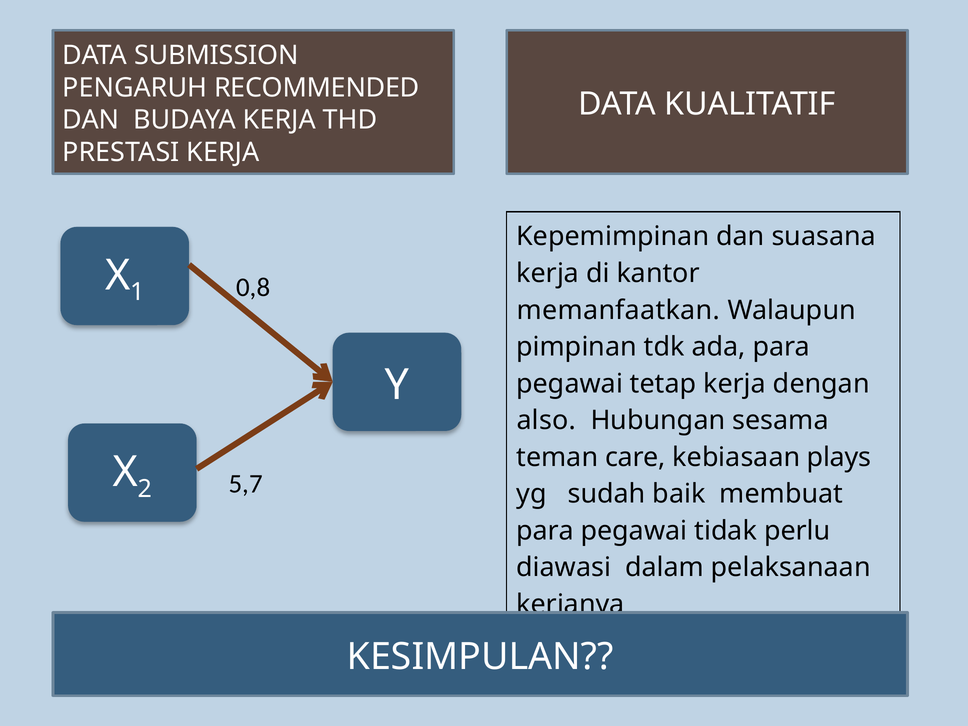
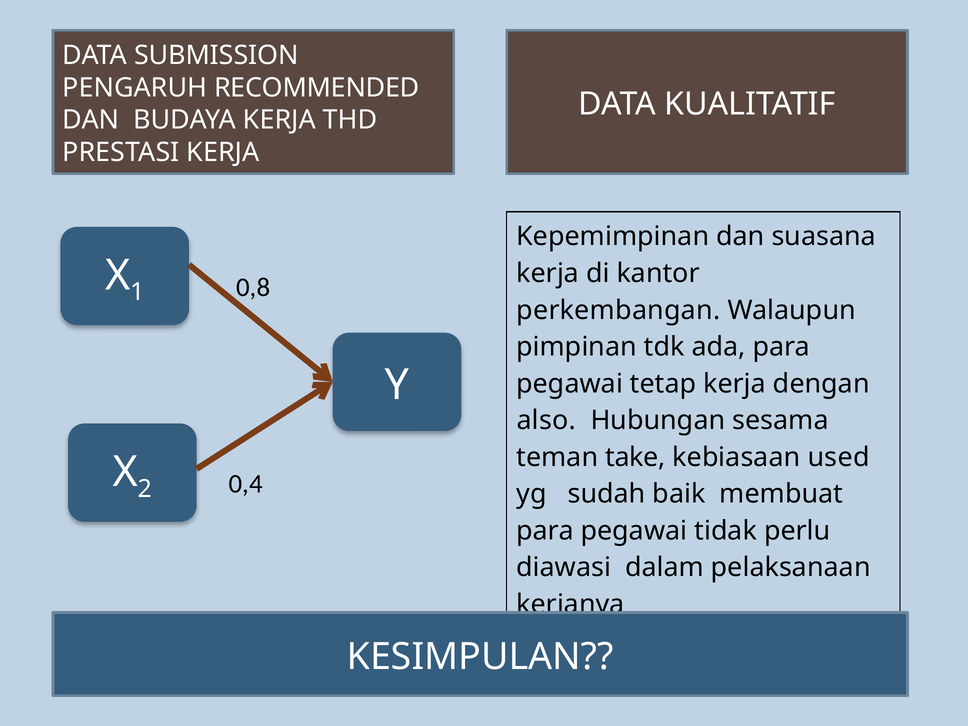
memanfaatkan: memanfaatkan -> perkembangan
care: care -> take
plays: plays -> used
5,7: 5,7 -> 0,4
